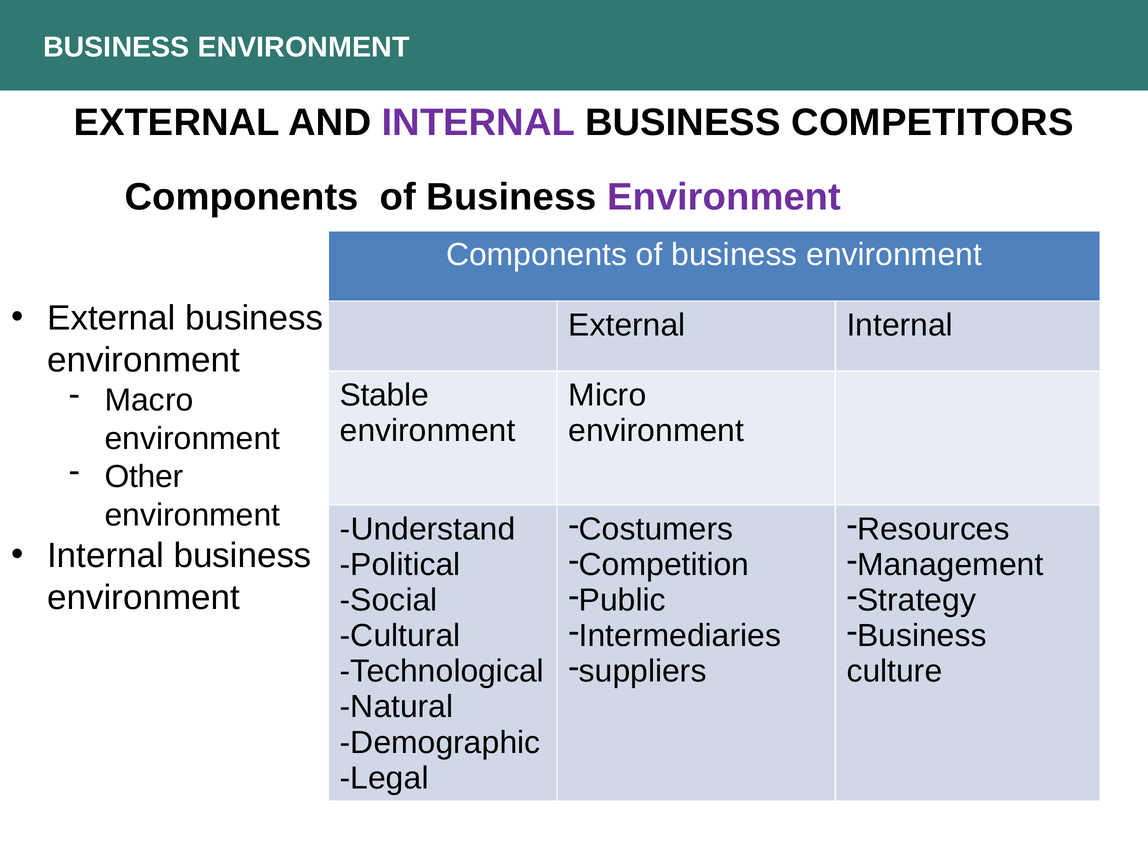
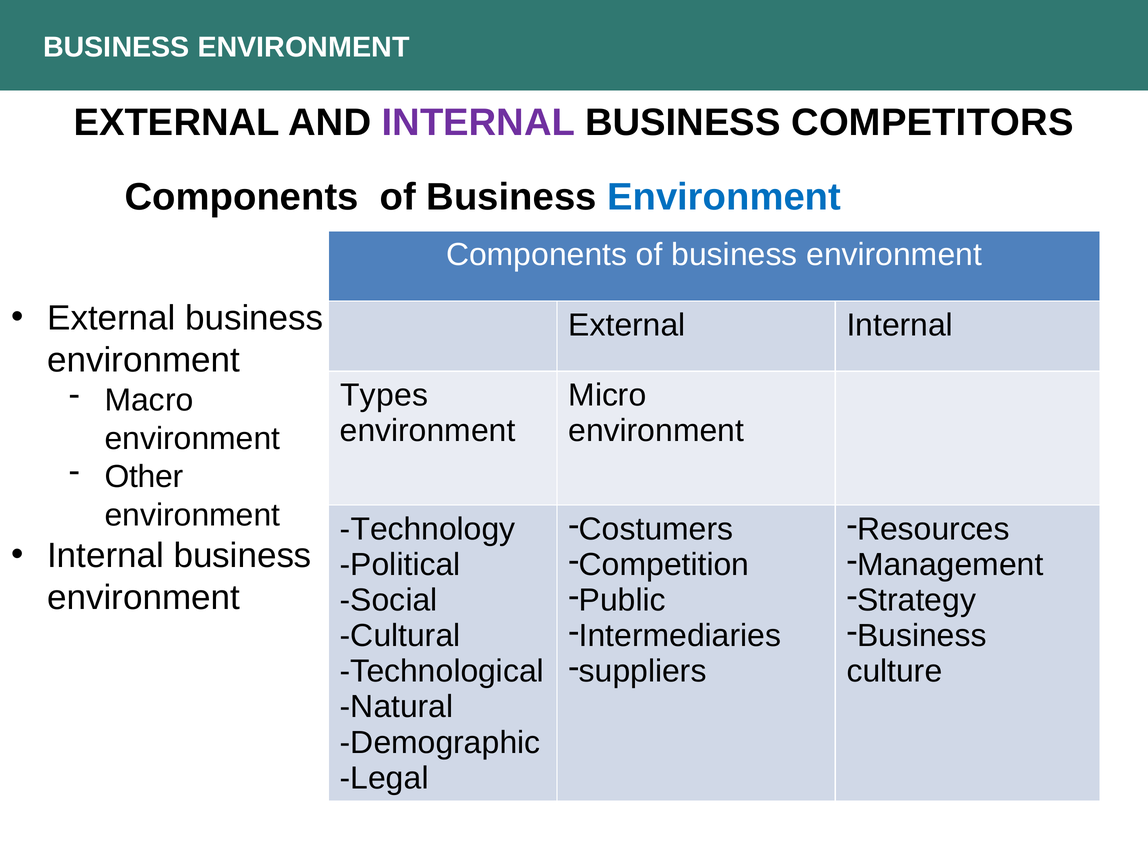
Environment at (724, 197) colour: purple -> blue
Stable: Stable -> Types
Understand: Understand -> Technology
